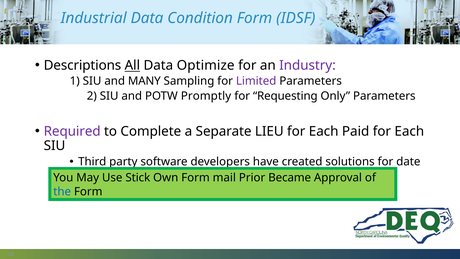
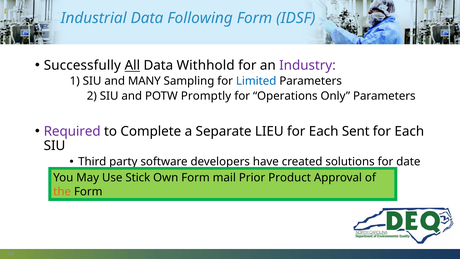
Condition: Condition -> Following
Descriptions: Descriptions -> Successfully
Optimize: Optimize -> Withhold
Limited colour: purple -> blue
Requesting: Requesting -> Operations
Paid: Paid -> Sent
Became: Became -> Product
the colour: blue -> orange
